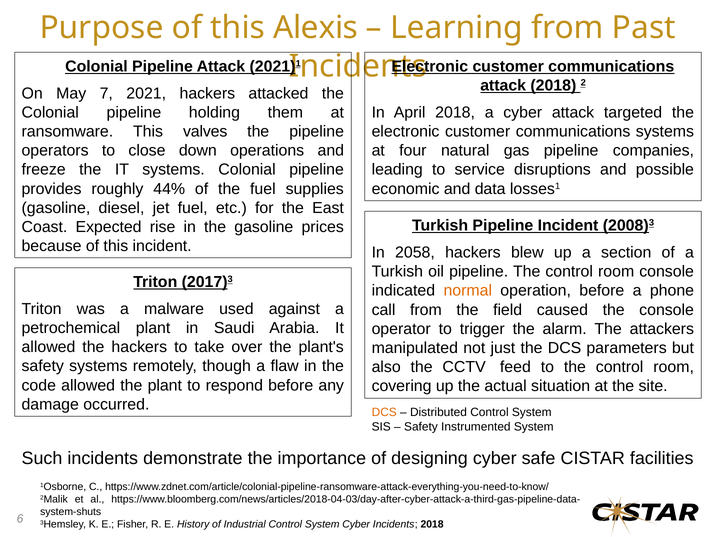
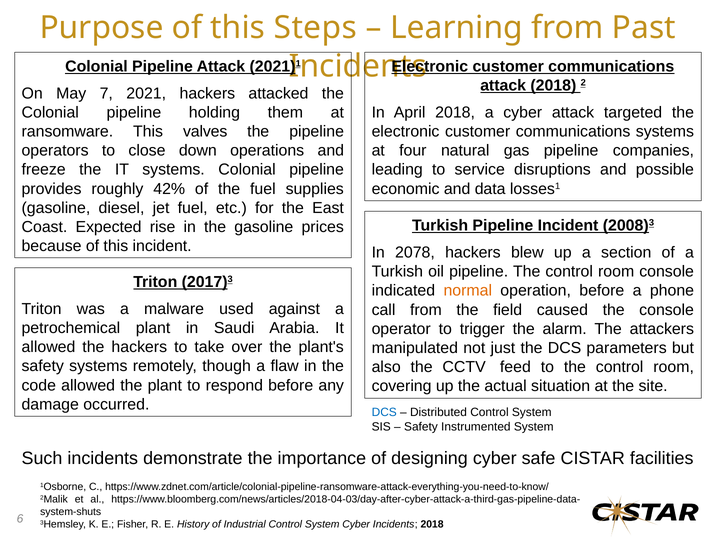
Alexis: Alexis -> Steps
44%: 44% -> 42%
2058: 2058 -> 2078
DCS at (384, 412) colour: orange -> blue
